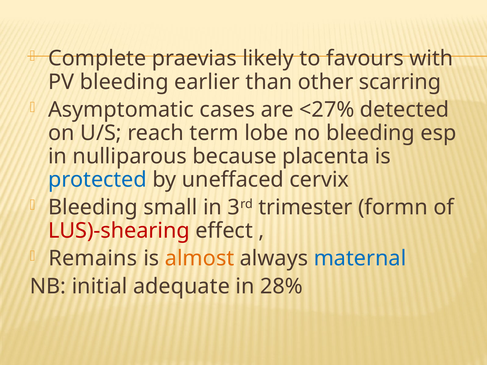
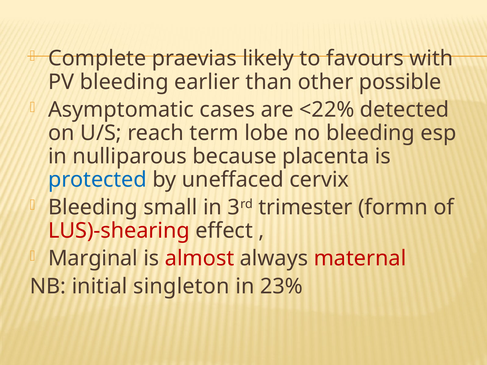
scarring: scarring -> possible
<27%: <27% -> <22%
Remains: Remains -> Marginal
almost colour: orange -> red
maternal colour: blue -> red
adequate: adequate -> singleton
28%: 28% -> 23%
